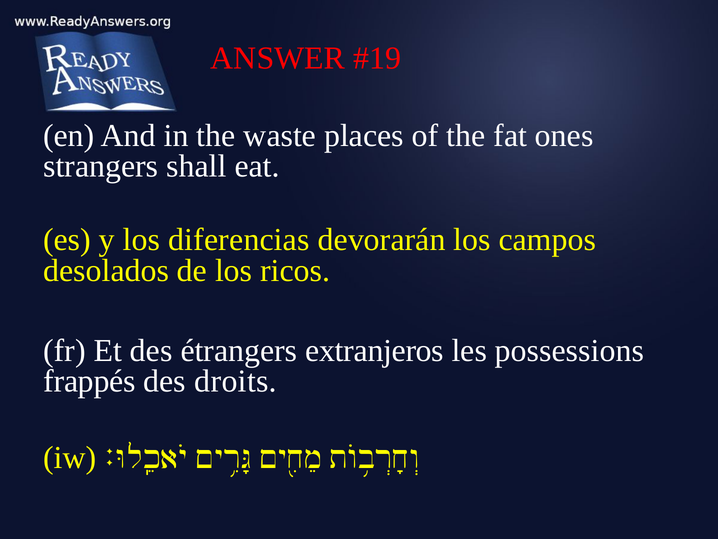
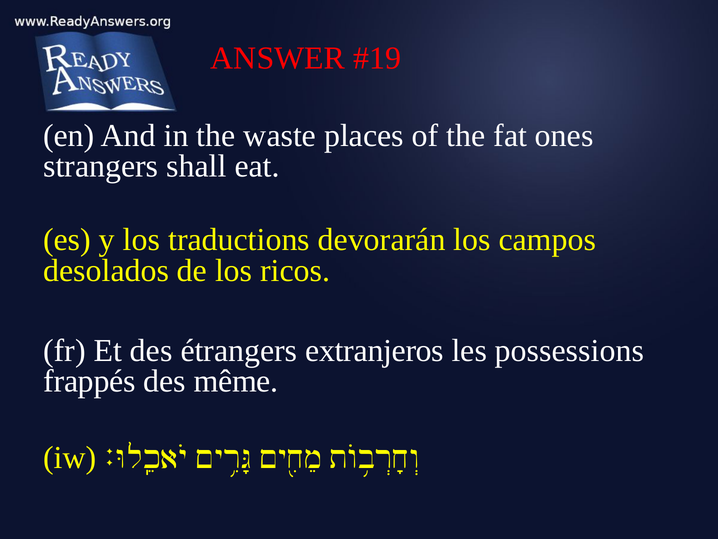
diferencias: diferencias -> traductions
droits: droits -> même
